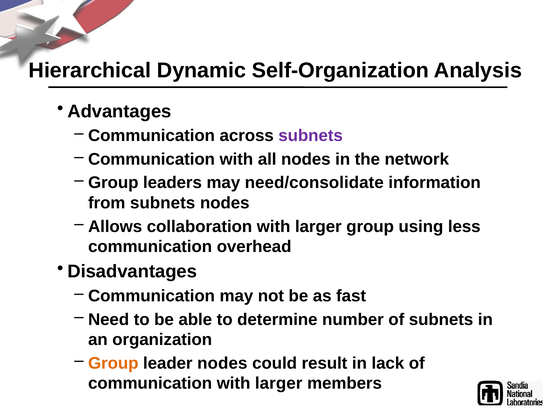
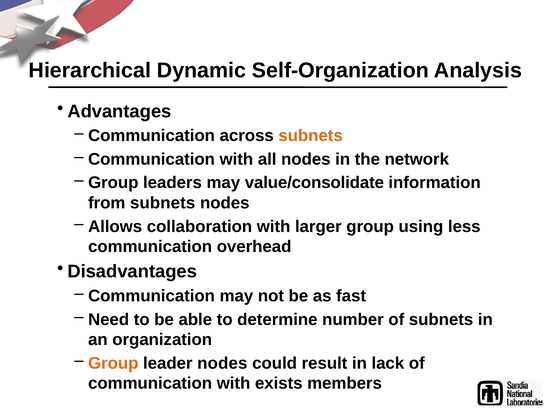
subnets at (311, 136) colour: purple -> orange
need/consolidate: need/consolidate -> value/consolidate
communication with larger: larger -> exists
